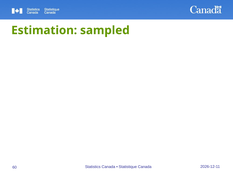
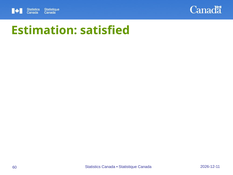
sampled: sampled -> satisfied
